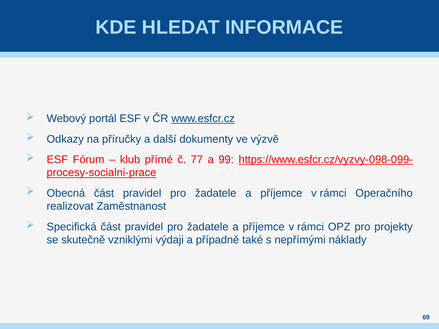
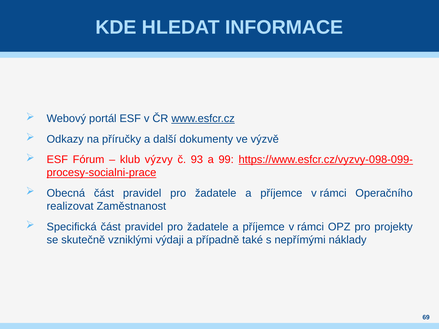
přímé: přímé -> výzvy
77: 77 -> 93
